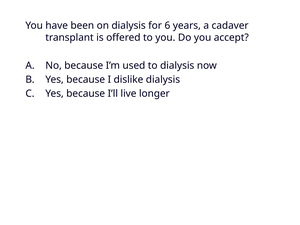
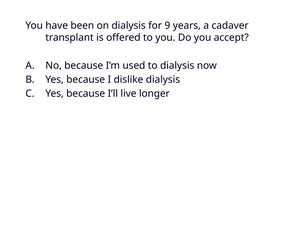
6: 6 -> 9
